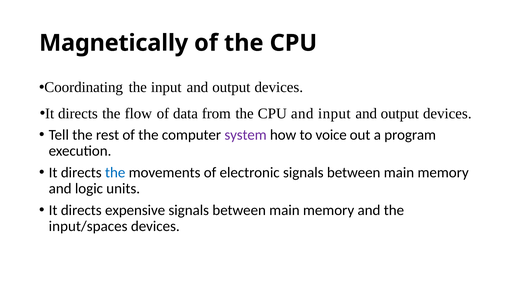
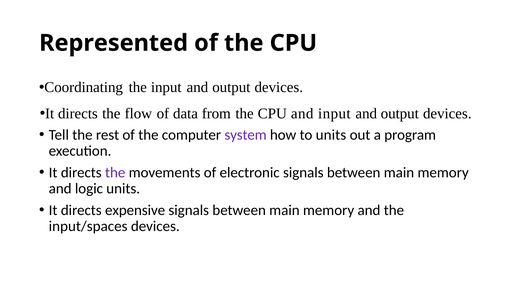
Magnetically: Magnetically -> Represented
to voice: voice -> units
the at (115, 173) colour: blue -> purple
